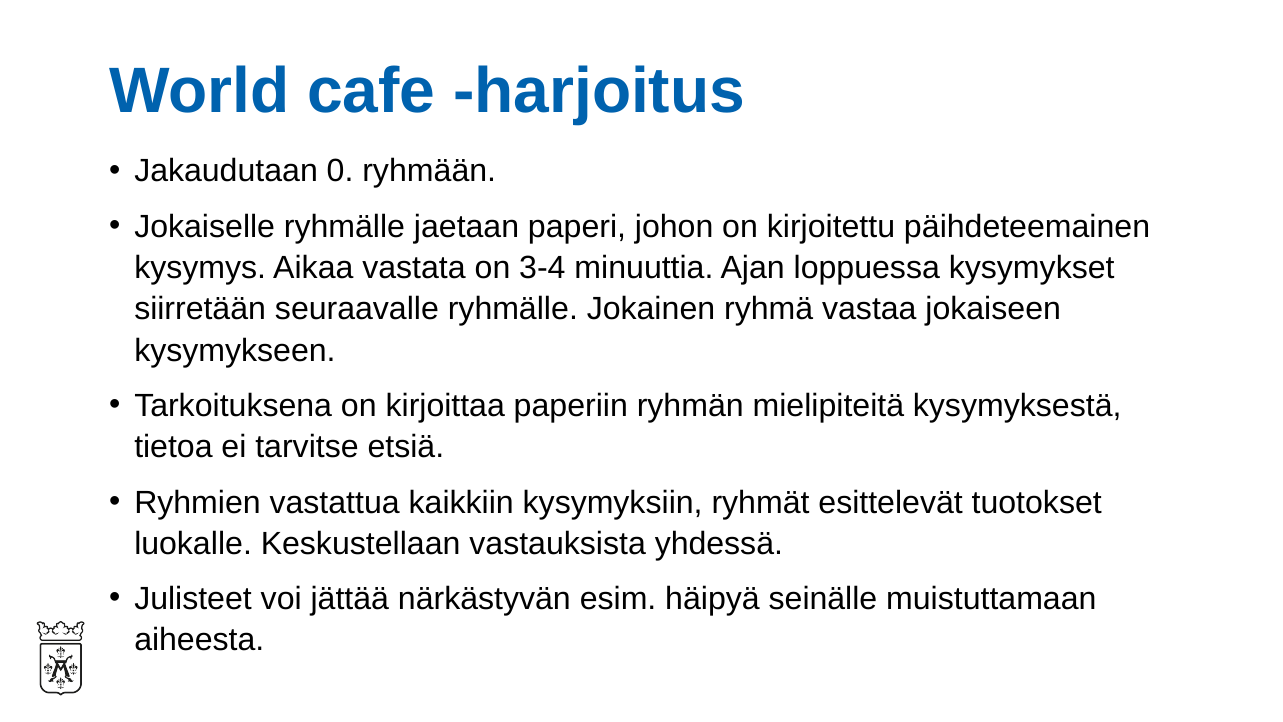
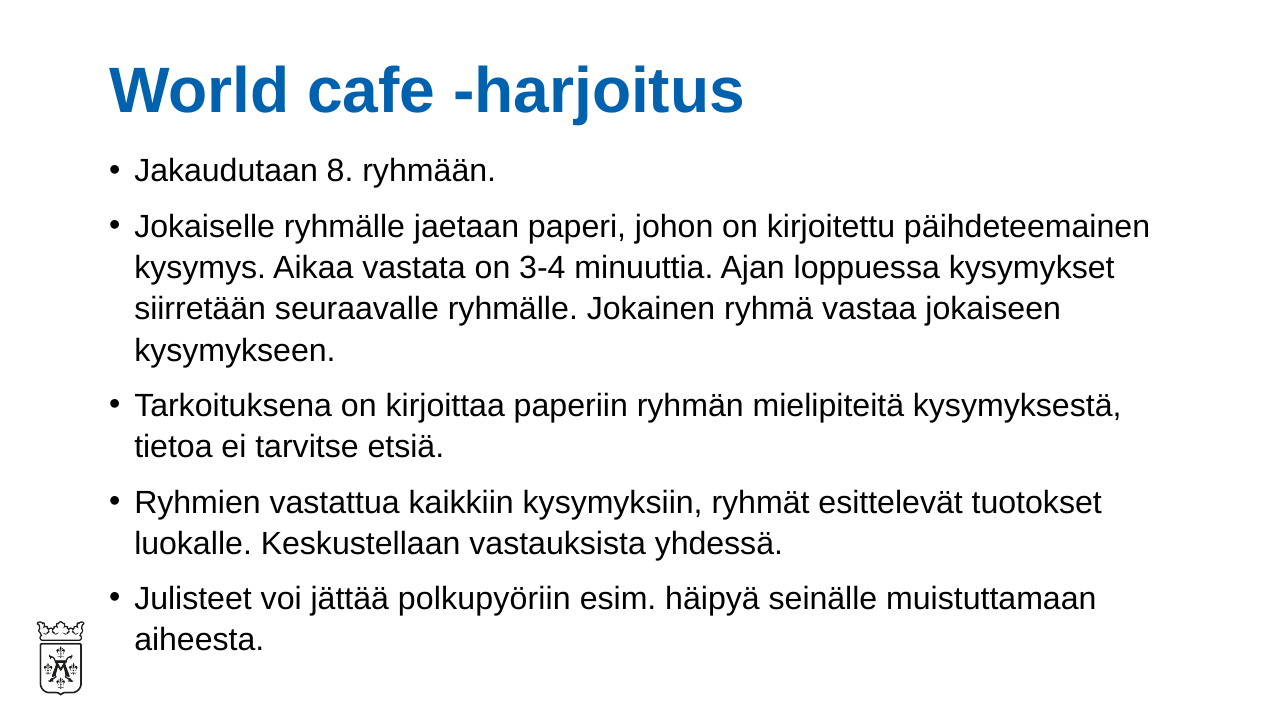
0: 0 -> 8
närkästyvän: närkästyvän -> polkupyöriin
